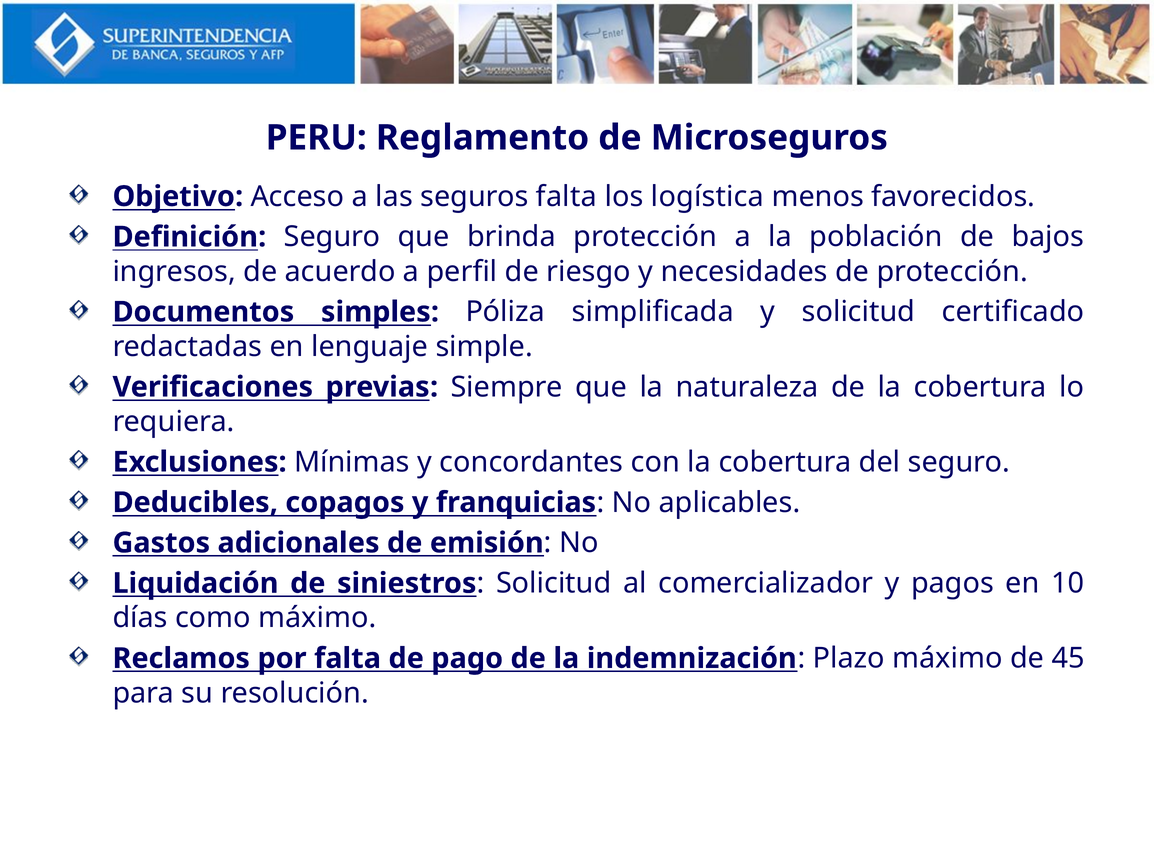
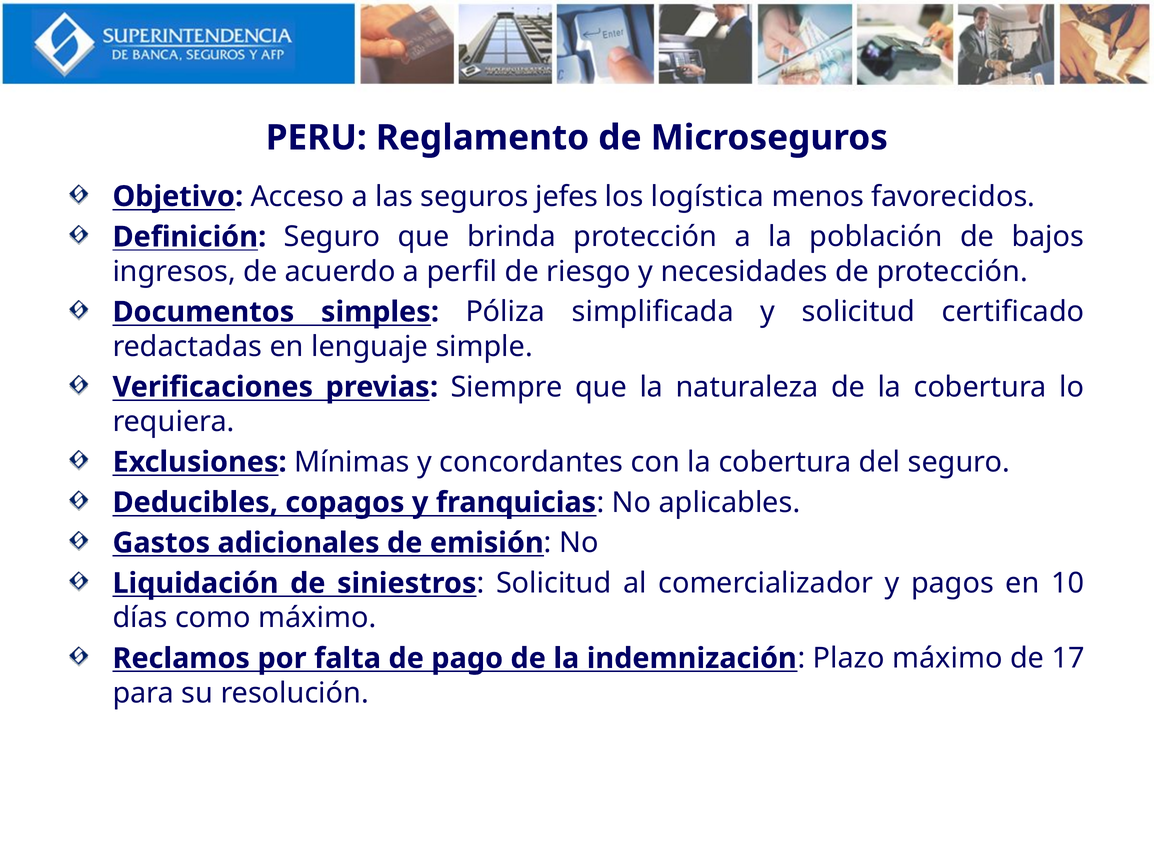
seguros falta: falta -> jefes
45: 45 -> 17
